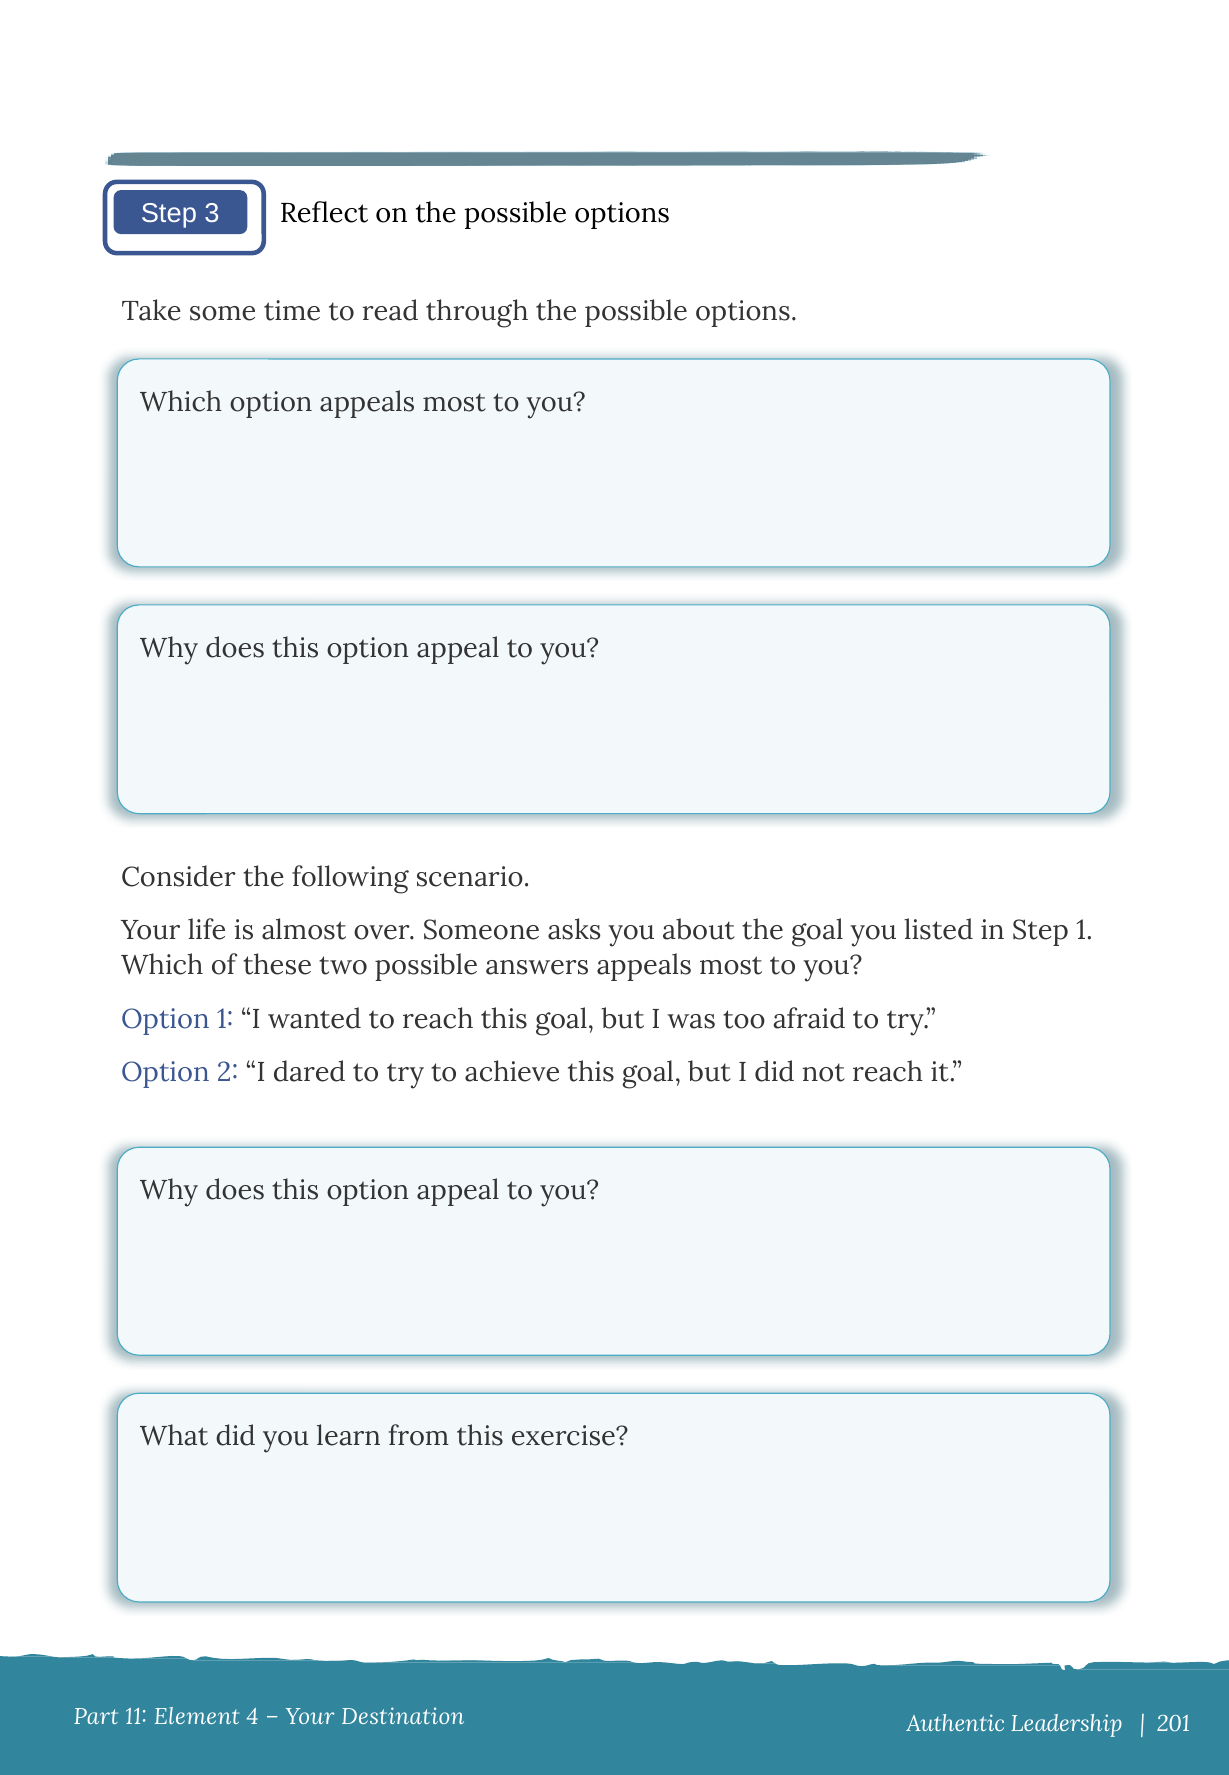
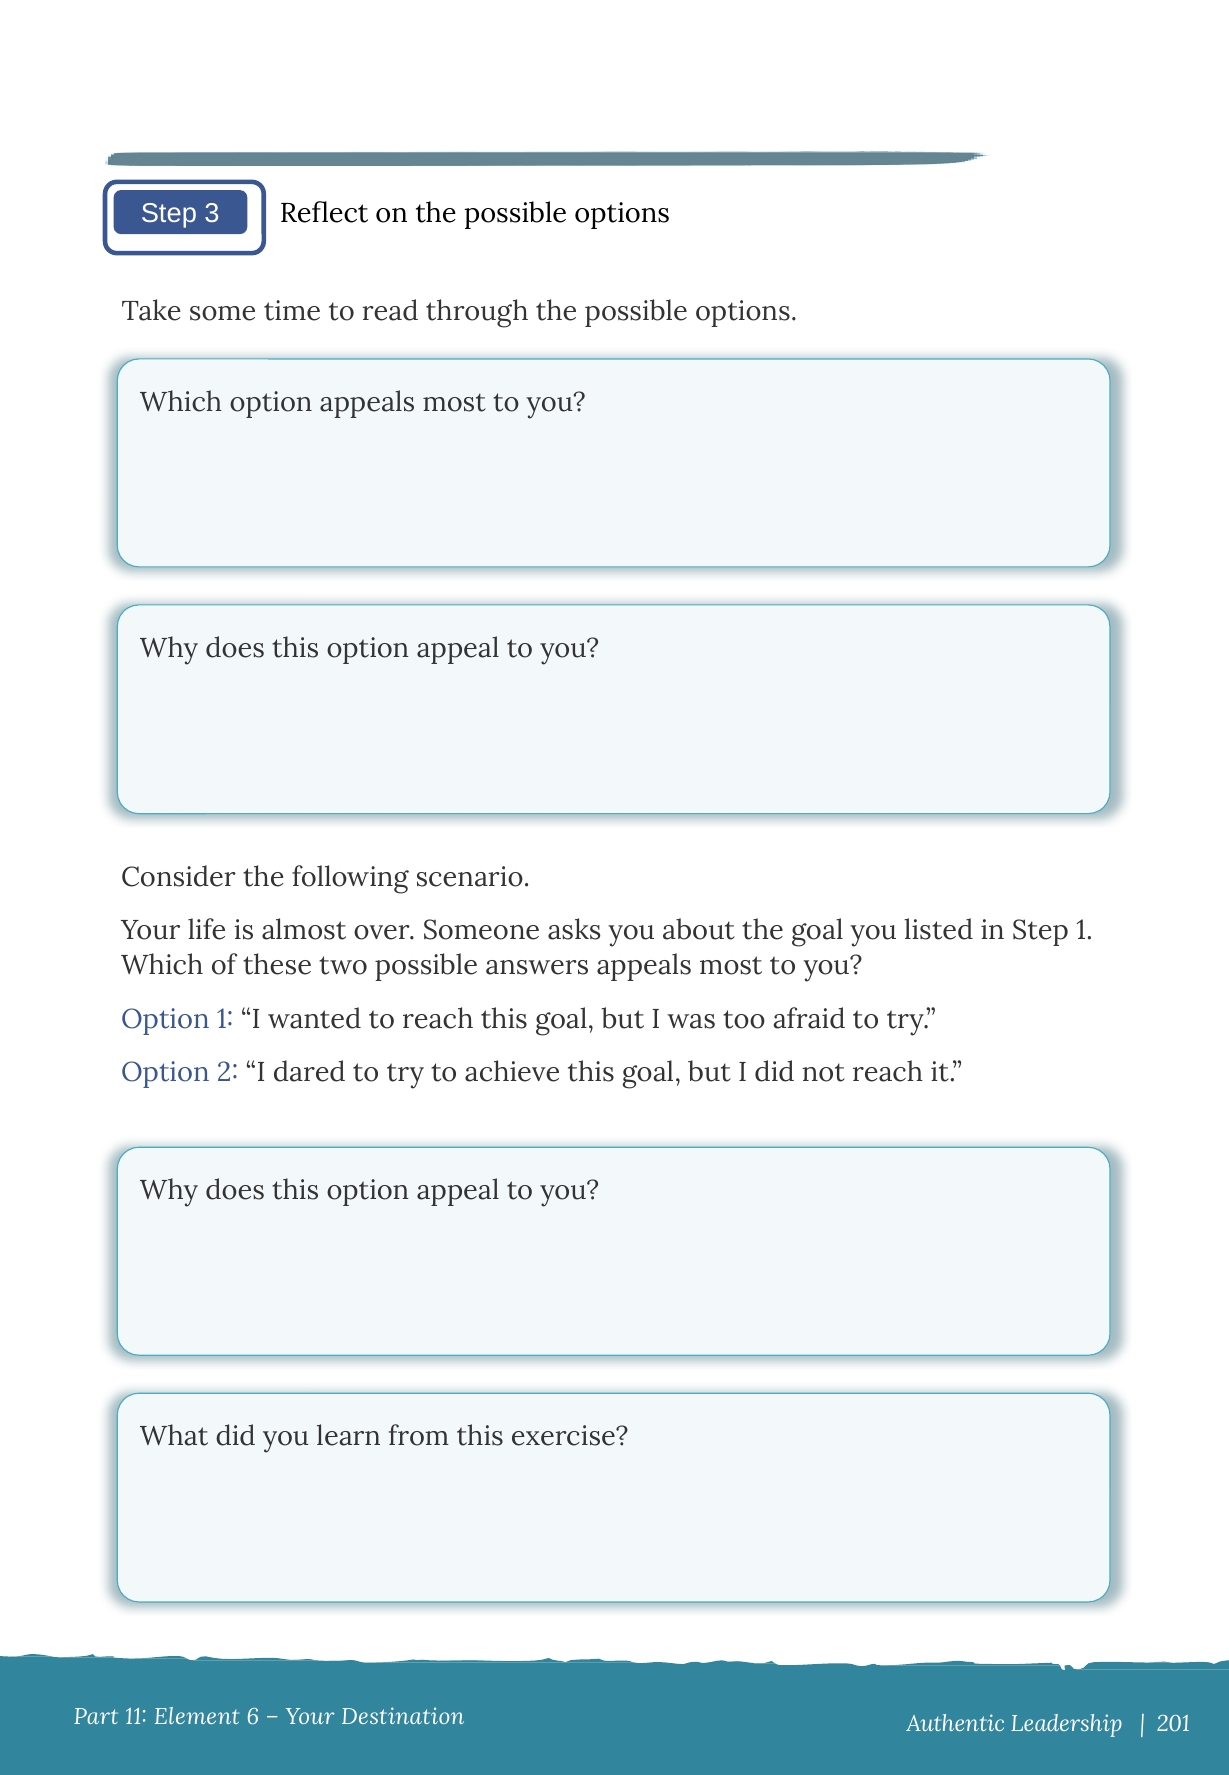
4: 4 -> 6
